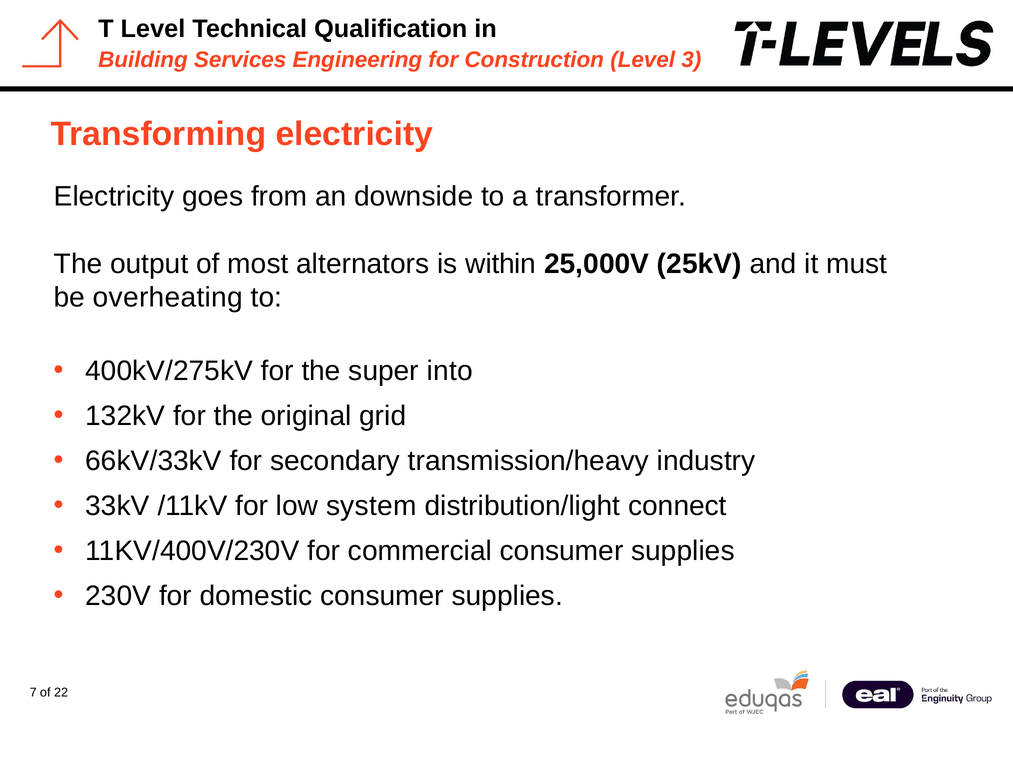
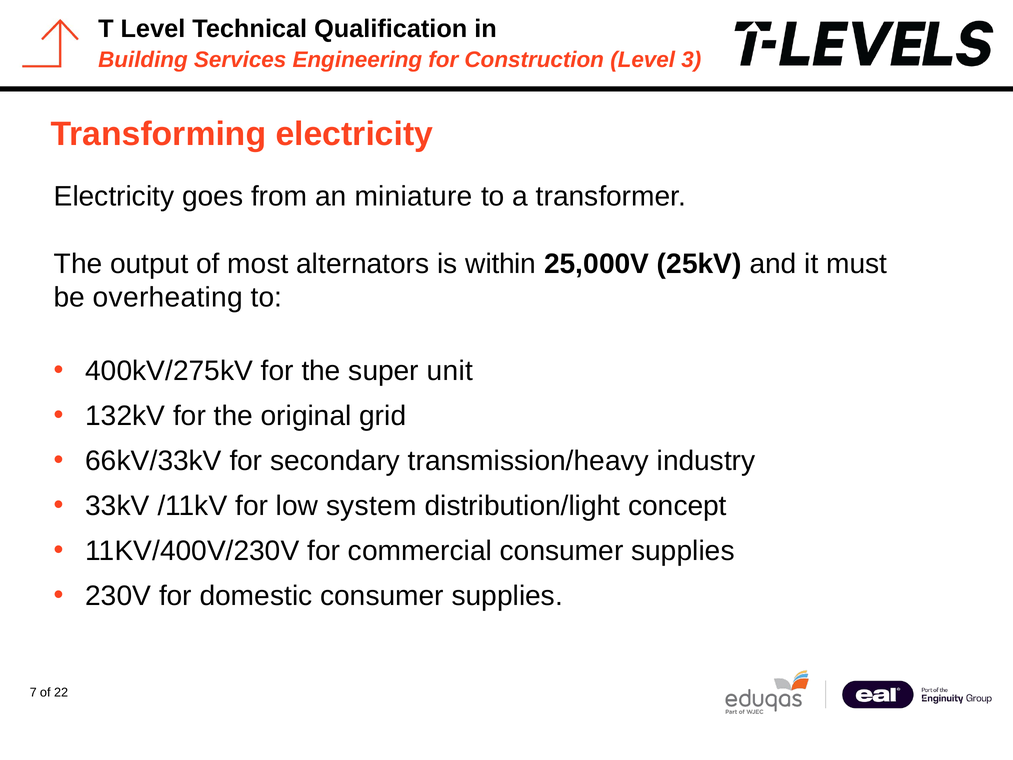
downside: downside -> miniature
into: into -> unit
connect: connect -> concept
